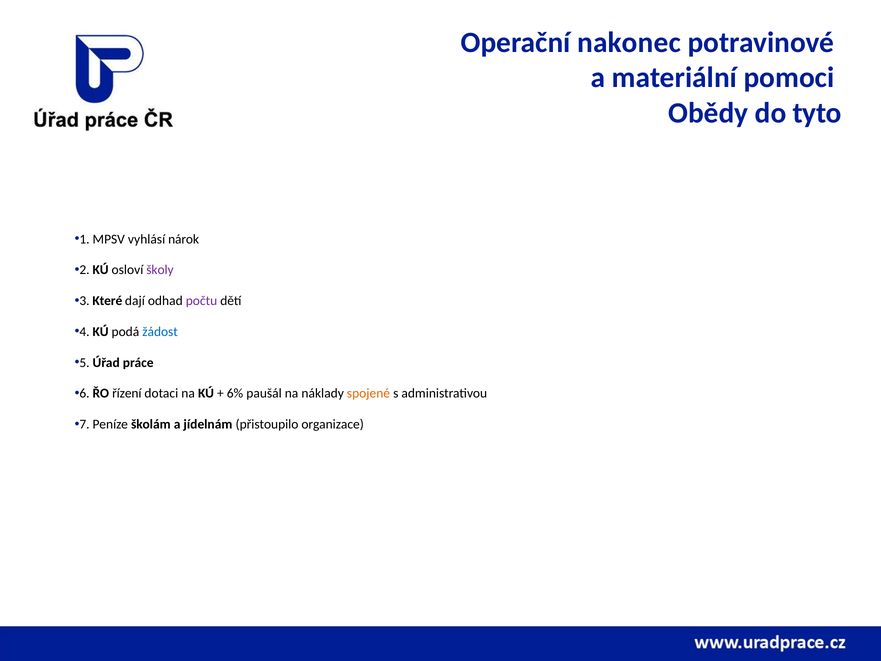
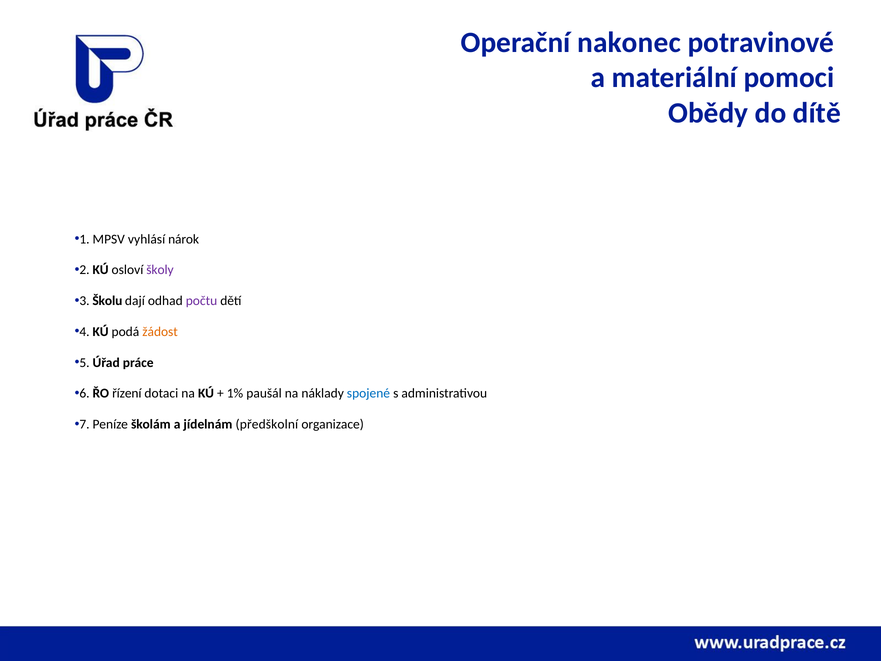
tyto: tyto -> dítě
Které: Které -> Školu
žádost colour: blue -> orange
6%: 6% -> 1%
spojené colour: orange -> blue
přistoupilo: přistoupilo -> předškolní
